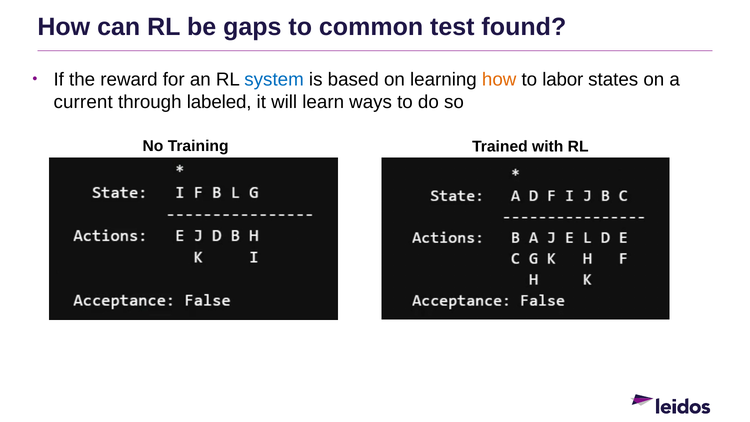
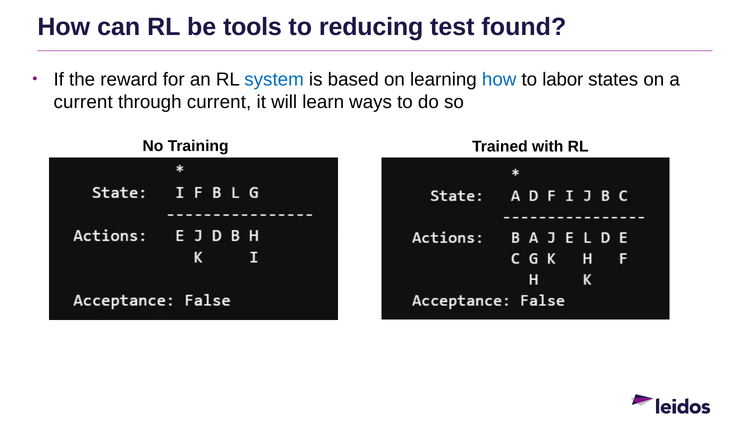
gaps: gaps -> tools
common: common -> reducing
how at (499, 80) colour: orange -> blue
through labeled: labeled -> current
